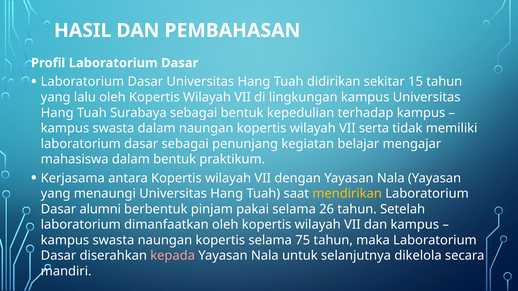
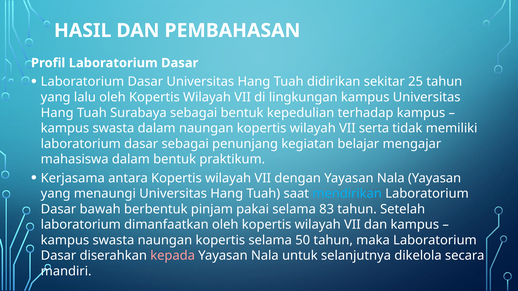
15: 15 -> 25
mendirikan colour: yellow -> light blue
alumni: alumni -> bawah
26: 26 -> 83
75: 75 -> 50
